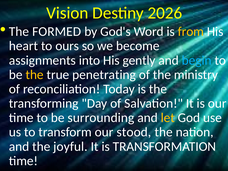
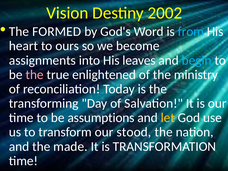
2026: 2026 -> 2002
from colour: yellow -> light blue
gently: gently -> leaves
the at (35, 75) colour: yellow -> pink
penetrating: penetrating -> enlightened
surrounding: surrounding -> assumptions
joyful: joyful -> made
